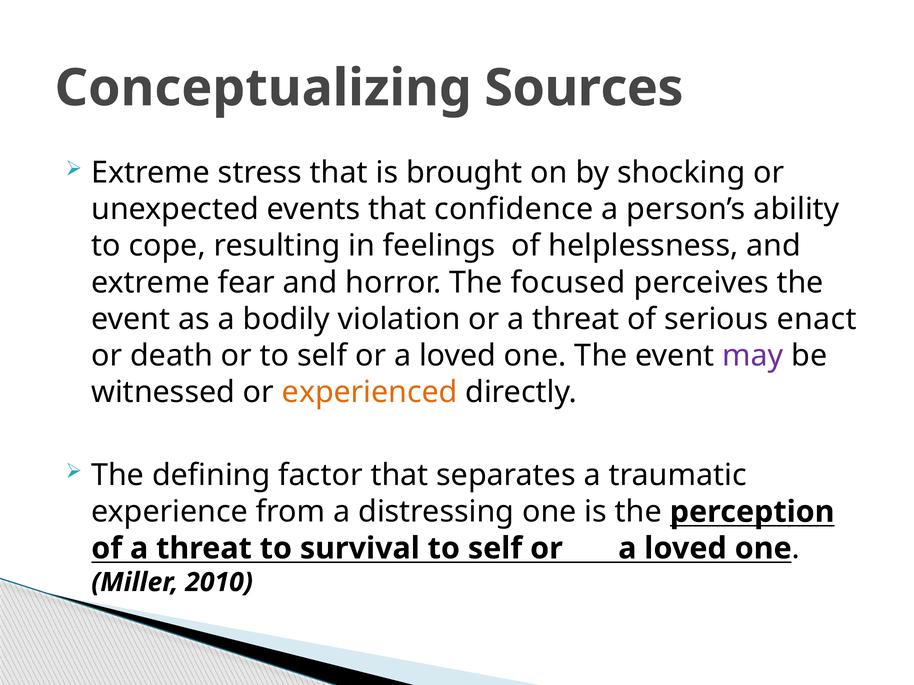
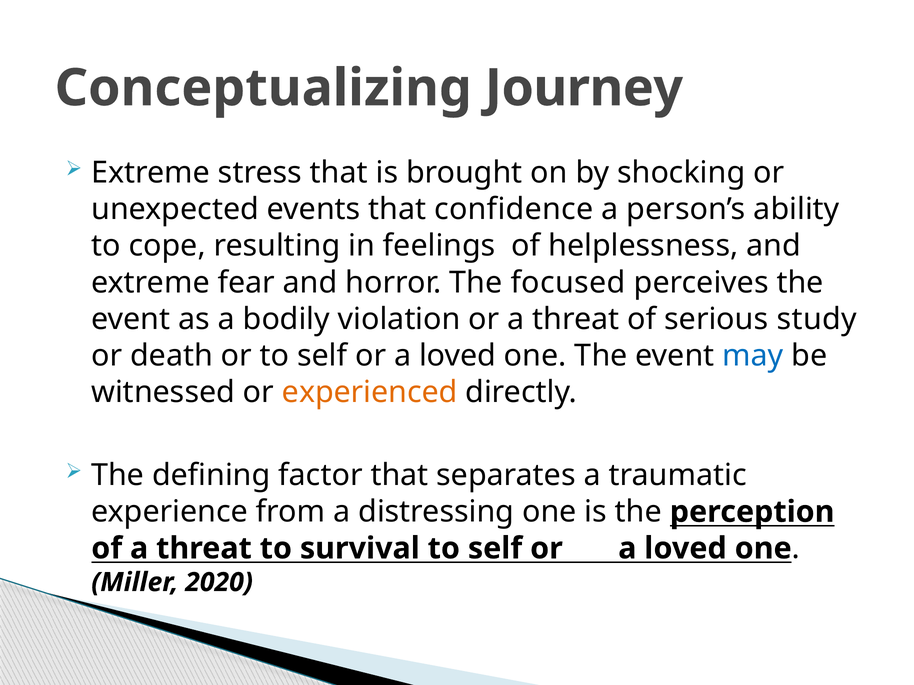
Sources: Sources -> Journey
enact: enact -> study
may colour: purple -> blue
2010: 2010 -> 2020
